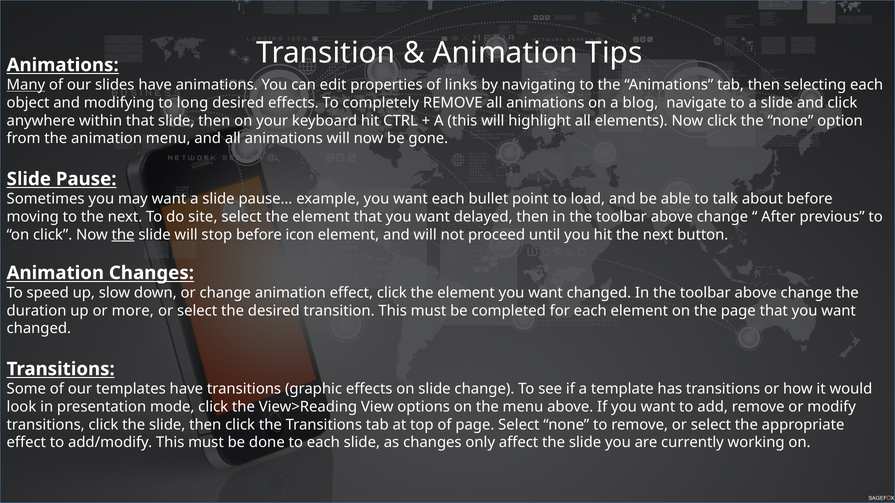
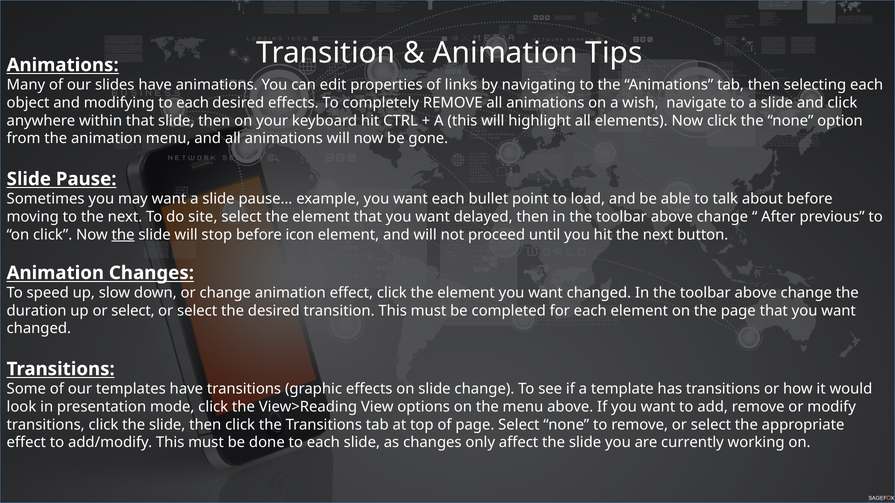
Many underline: present -> none
modifying to long: long -> each
blog: blog -> wish
up or more: more -> select
